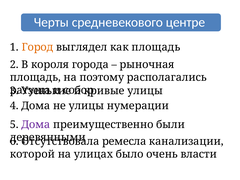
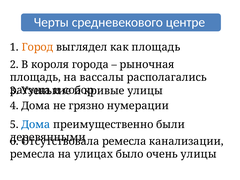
поэтому: поэтому -> вассалы
не улицы: улицы -> грязно
Дома at (36, 125) colour: purple -> blue
которой at (32, 154): которой -> ремесла
очень власти: власти -> улицы
